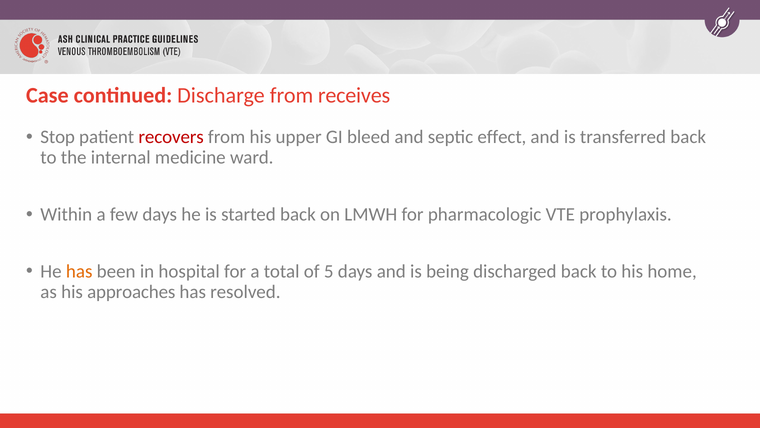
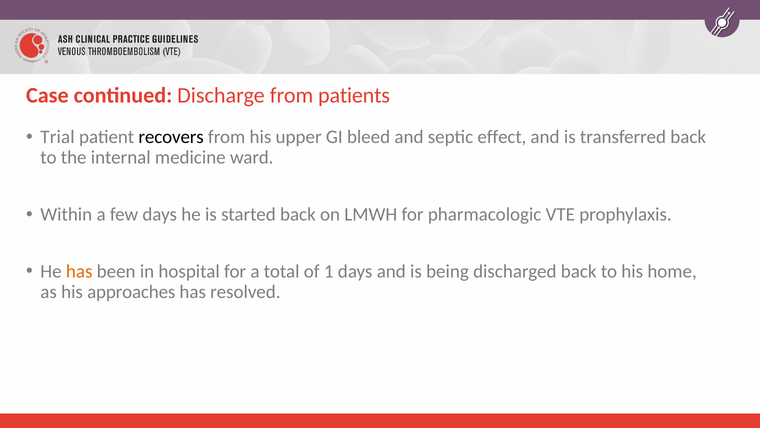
receives: receives -> patients
Stop: Stop -> Trial
recovers colour: red -> black
5: 5 -> 1
